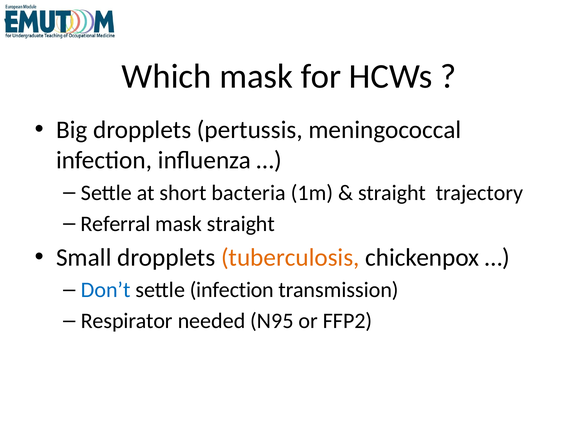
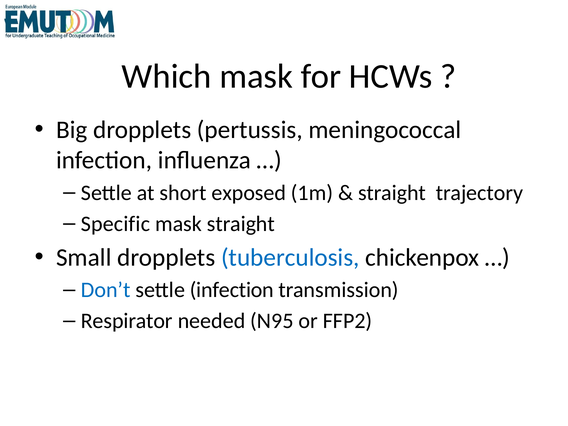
bacteria: bacteria -> exposed
Referral: Referral -> Specific
tuberculosis colour: orange -> blue
